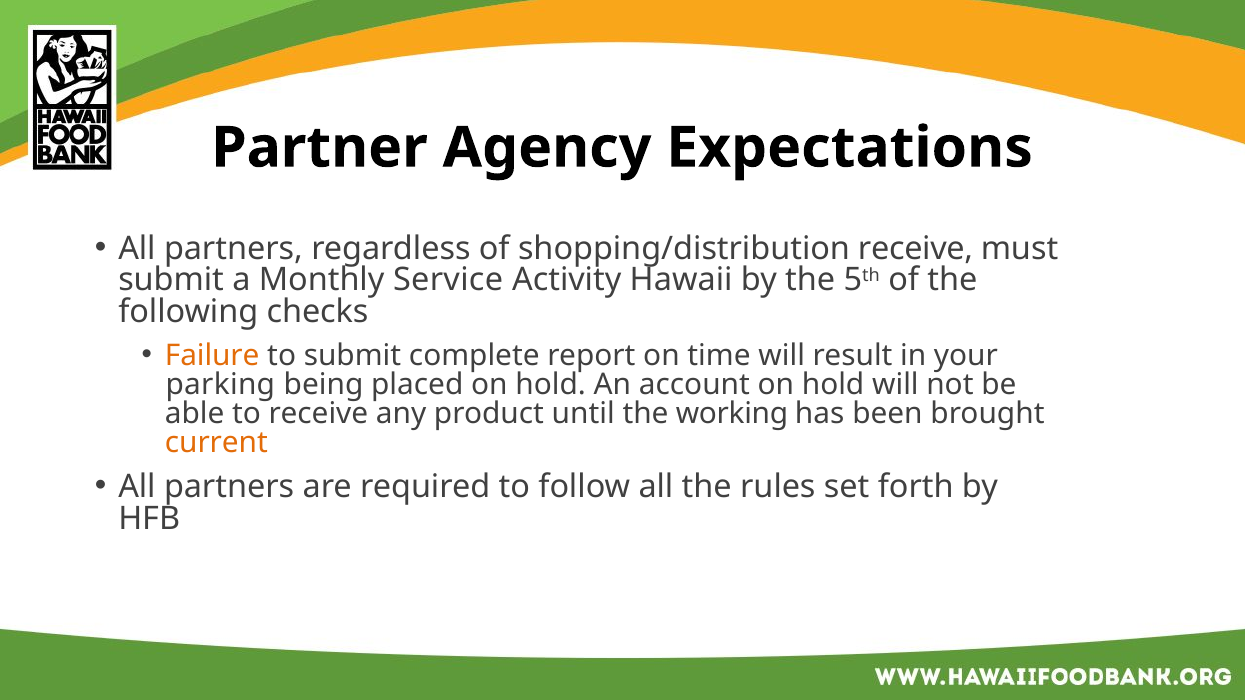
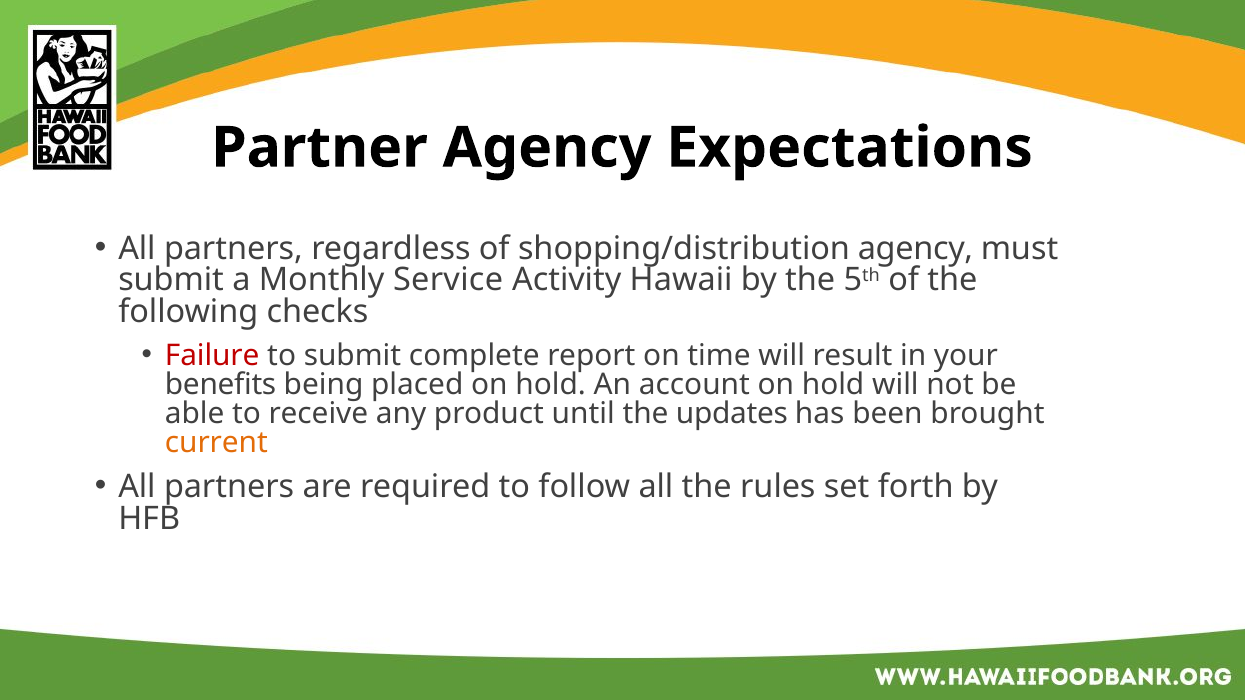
shopping/distribution receive: receive -> agency
Failure colour: orange -> red
parking: parking -> benefits
working: working -> updates
